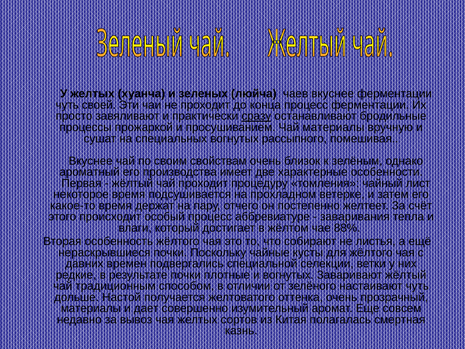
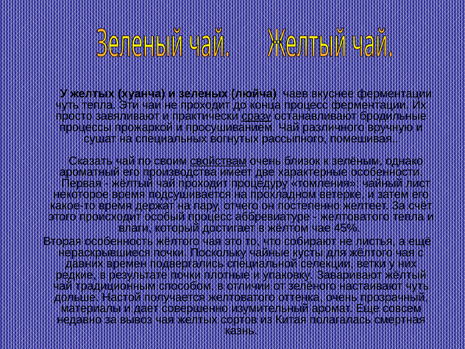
чуть своей: своей -> тепла
Чай материалы: материалы -> различного
Вкуснее at (91, 161): Вкуснее -> Сказать
свойствам underline: none -> present
заваривания at (355, 217): заваривания -> желтоватого
88%: 88% -> 45%
и вогнутых: вогнутых -> упаковку
